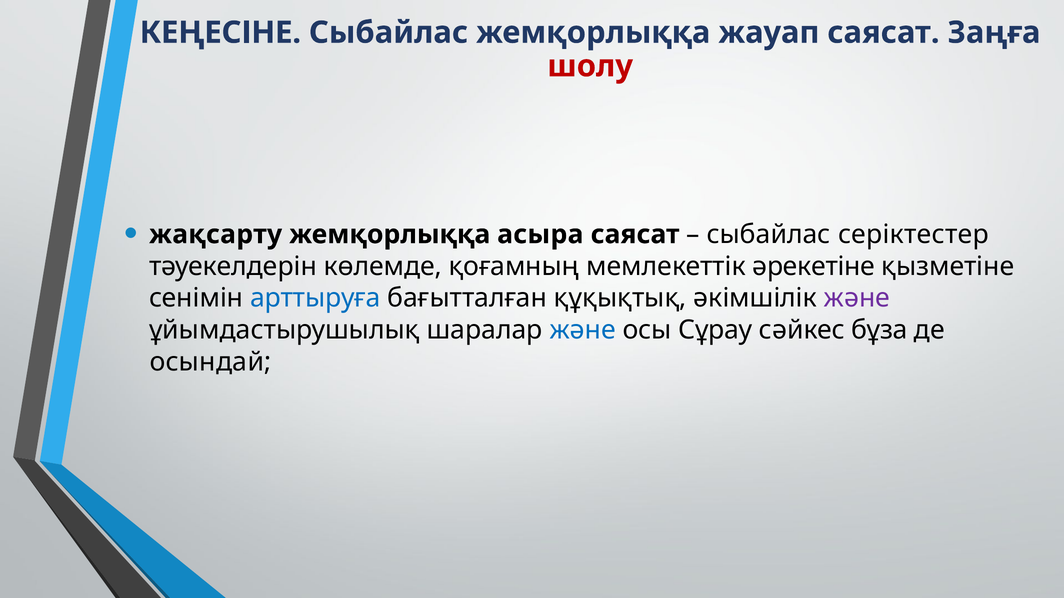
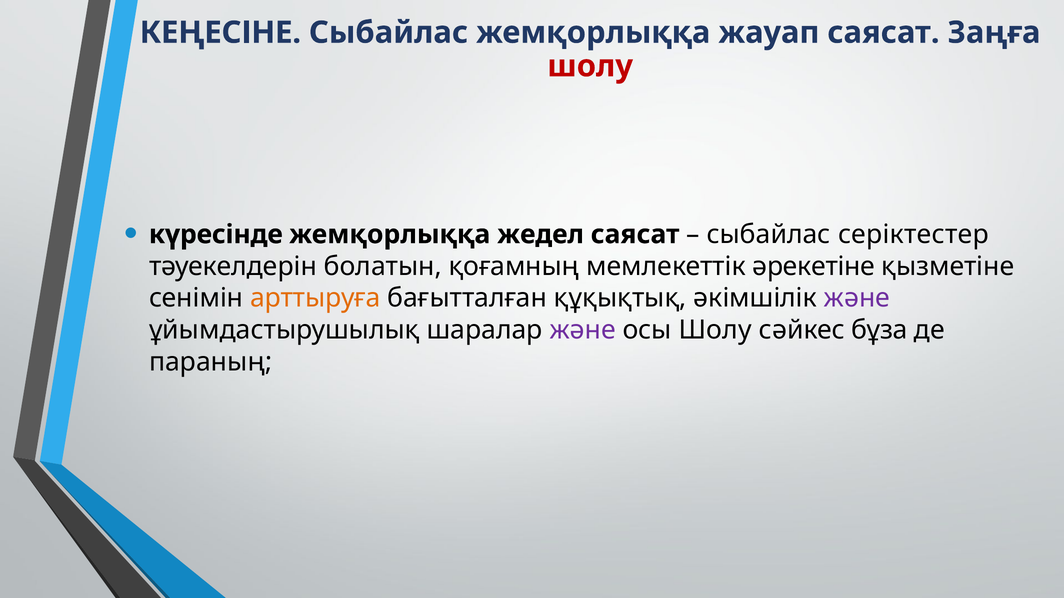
жақсарту: жақсарту -> күресінде
асыра: асыра -> жедел
көлемде: көлемде -> болатын
арттыруға colour: blue -> orange
және at (583, 330) colour: blue -> purple
осы Сұрау: Сұрау -> Шолу
осындай: осындай -> параның
